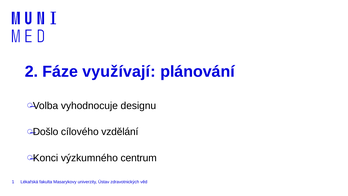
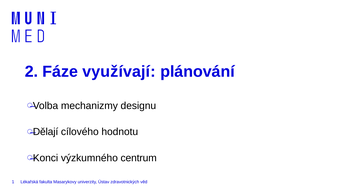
vyhodnocuje: vyhodnocuje -> mechanizmy
Došlo: Došlo -> Dělají
vzdělání: vzdělání -> hodnotu
